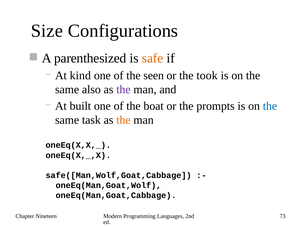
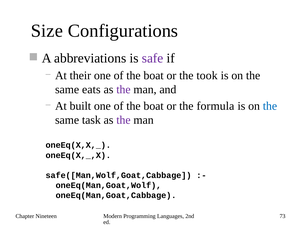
parenthesized: parenthesized -> abbreviations
safe colour: orange -> purple
kind: kind -> their
seen at (154, 75): seen -> boat
also: also -> eats
prompts: prompts -> formula
the at (123, 120) colour: orange -> purple
